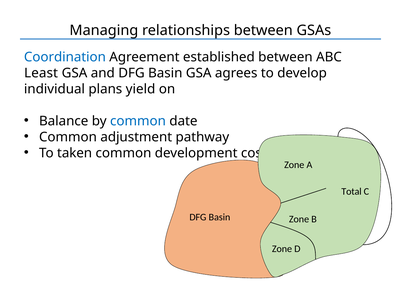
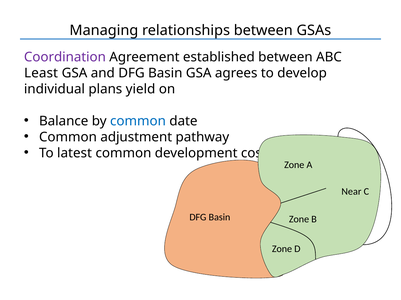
Coordination colour: blue -> purple
taken: taken -> latest
Total: Total -> Near
